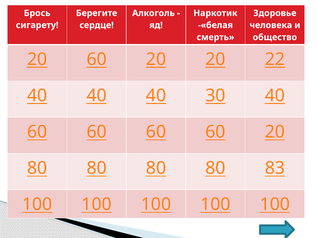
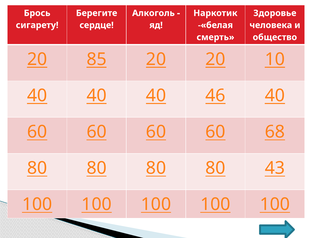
20 60: 60 -> 85
22: 22 -> 10
30: 30 -> 46
60 60 20: 20 -> 68
83: 83 -> 43
